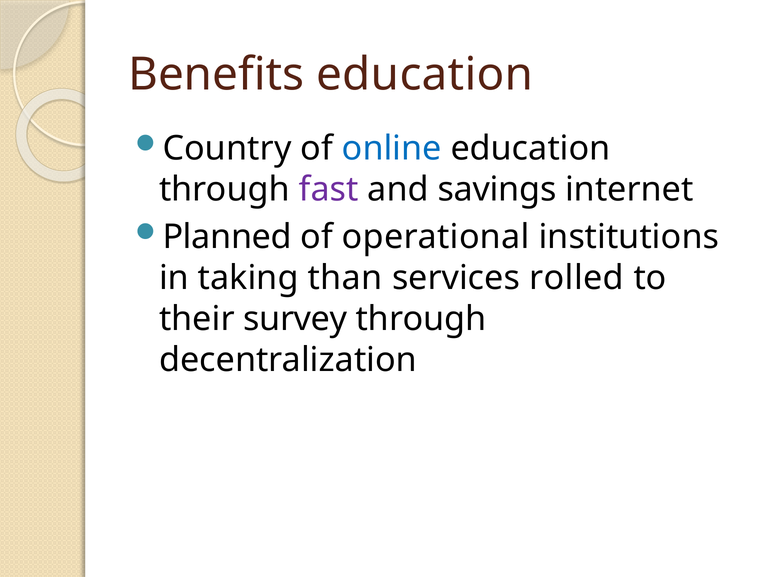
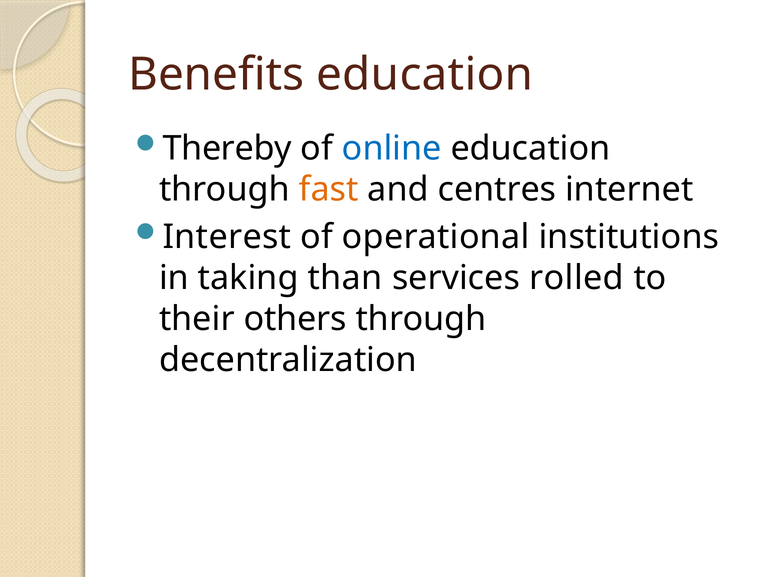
Country: Country -> Thereby
fast colour: purple -> orange
savings: savings -> centres
Planned: Planned -> Interest
survey: survey -> others
